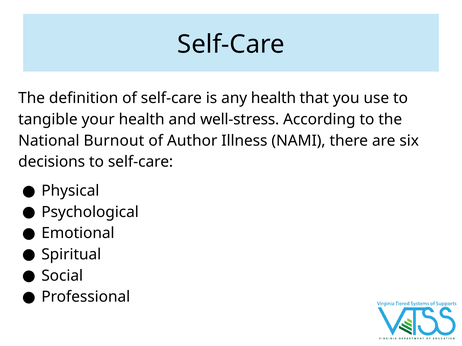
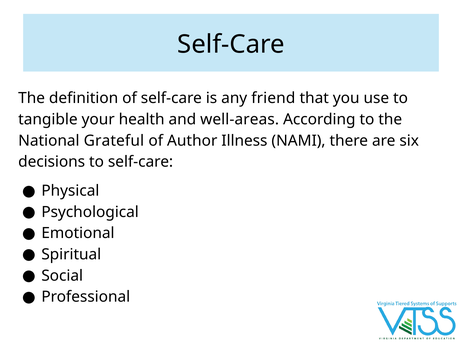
any health: health -> friend
well-stress: well-stress -> well-areas
Burnout: Burnout -> Grateful
